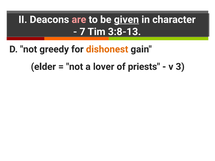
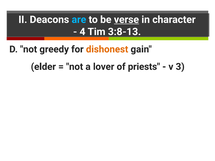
are colour: pink -> light blue
given: given -> verse
7: 7 -> 4
